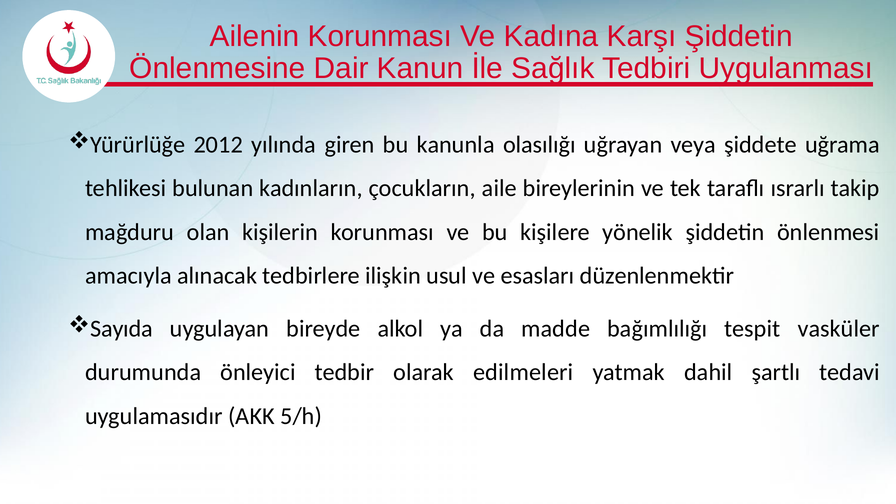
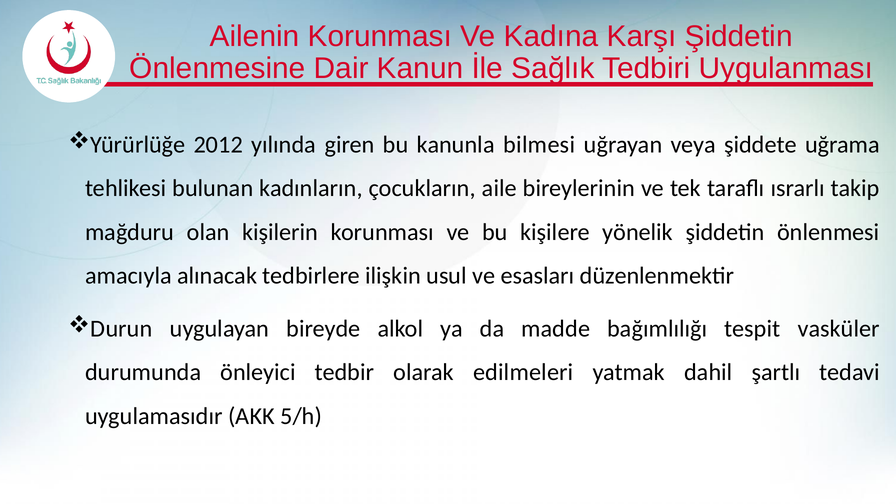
olasılığı: olasılığı -> bilmesi
Sayıda: Sayıda -> Durun
